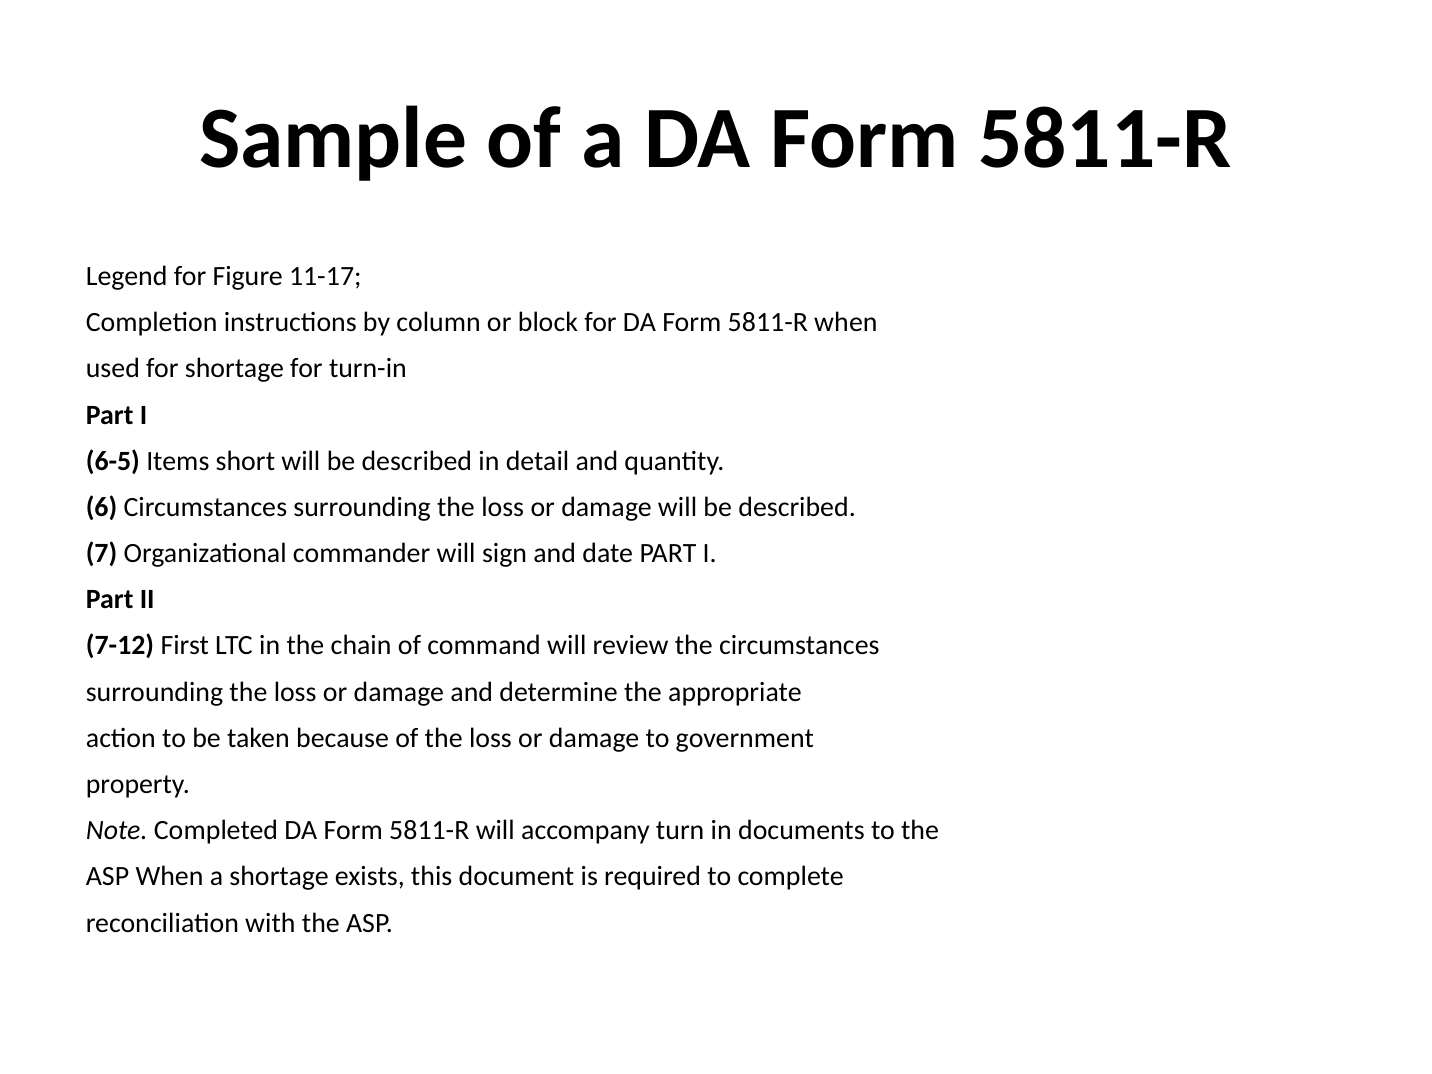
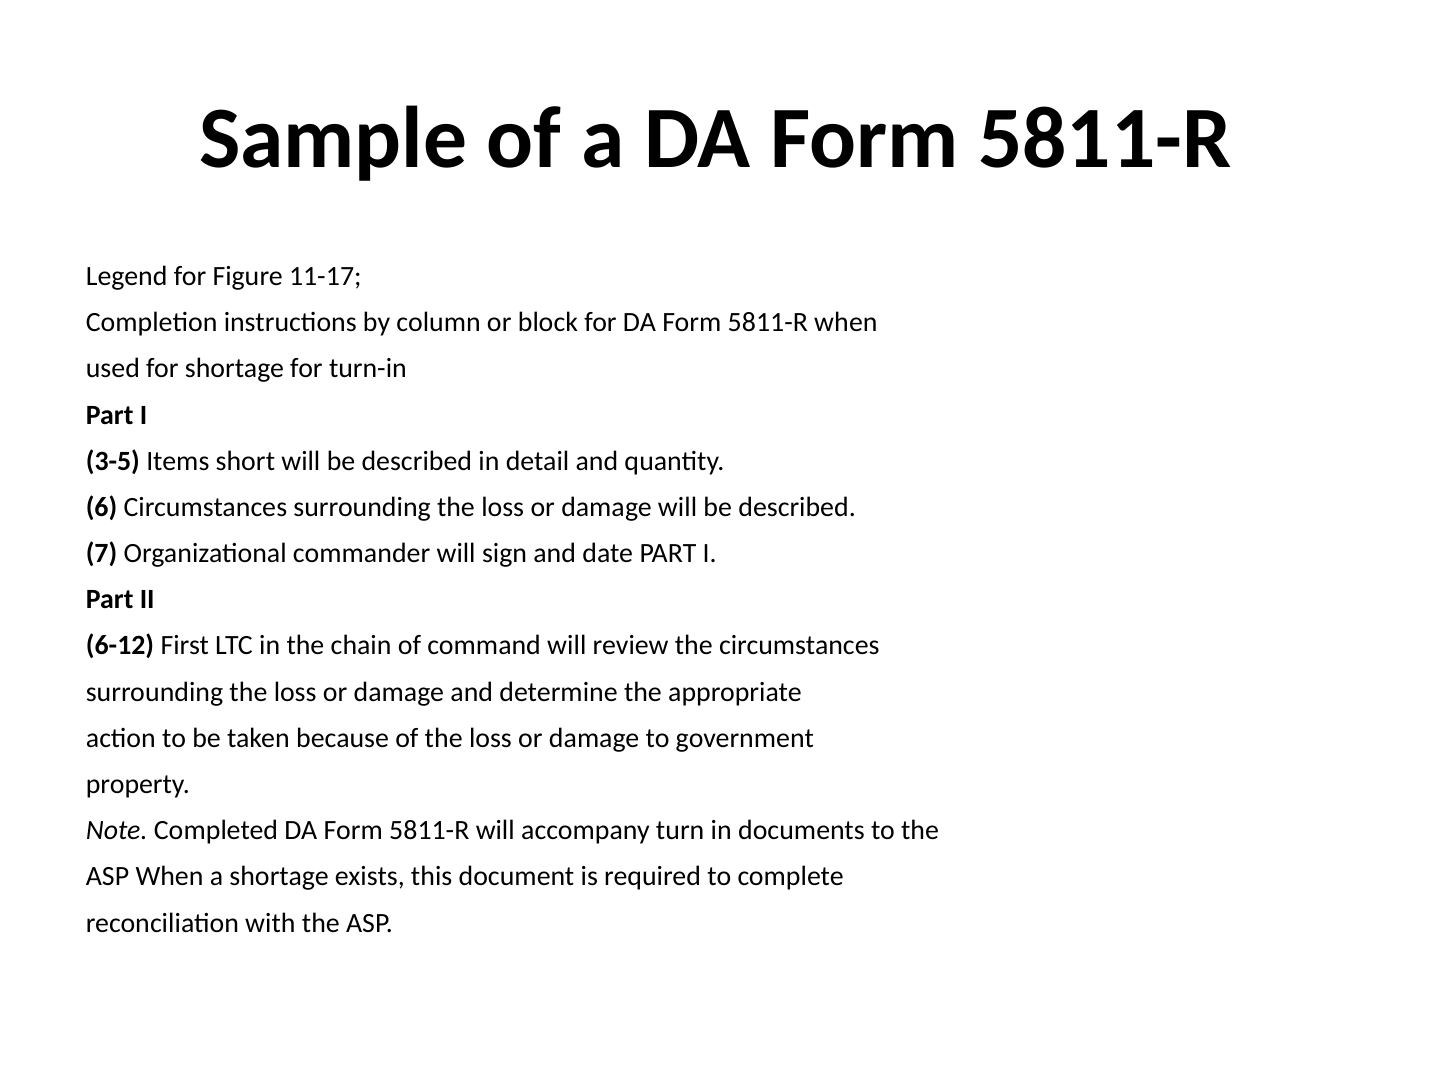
6-5: 6-5 -> 3-5
7-12: 7-12 -> 6-12
